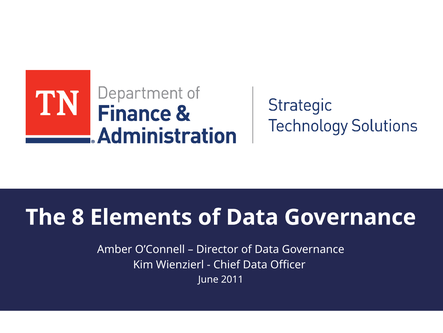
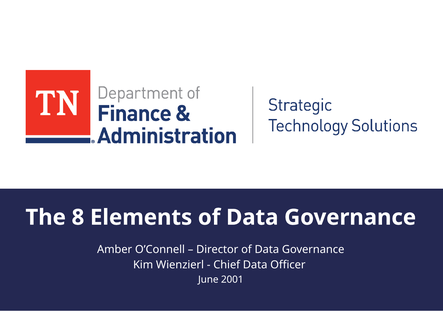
2011: 2011 -> 2001
